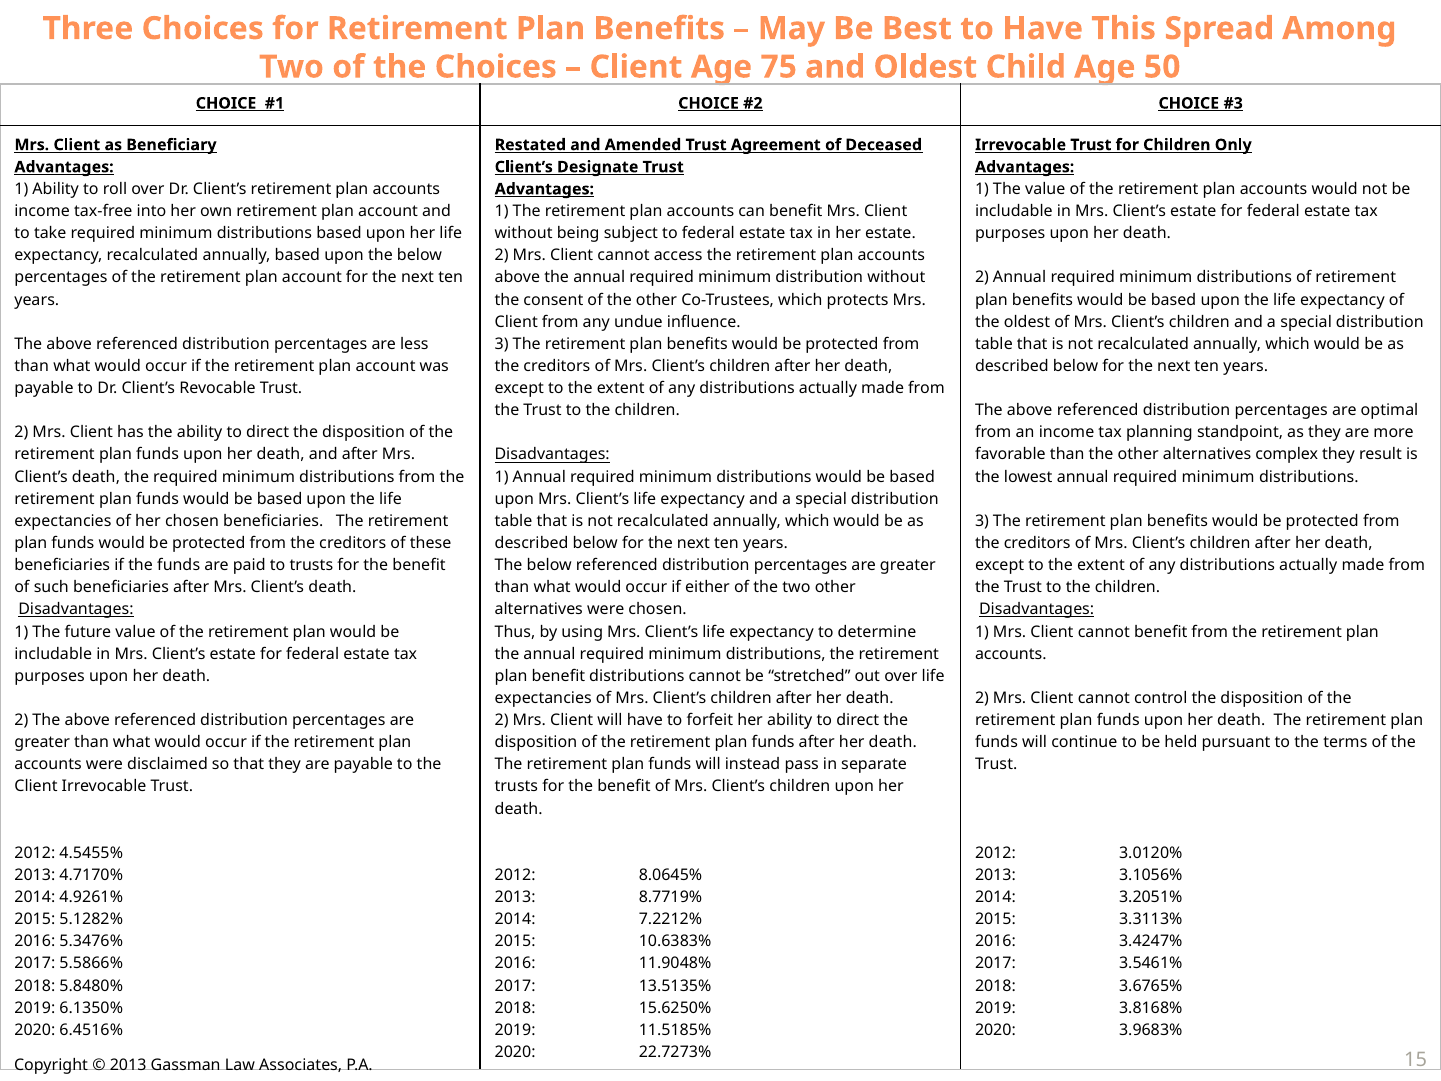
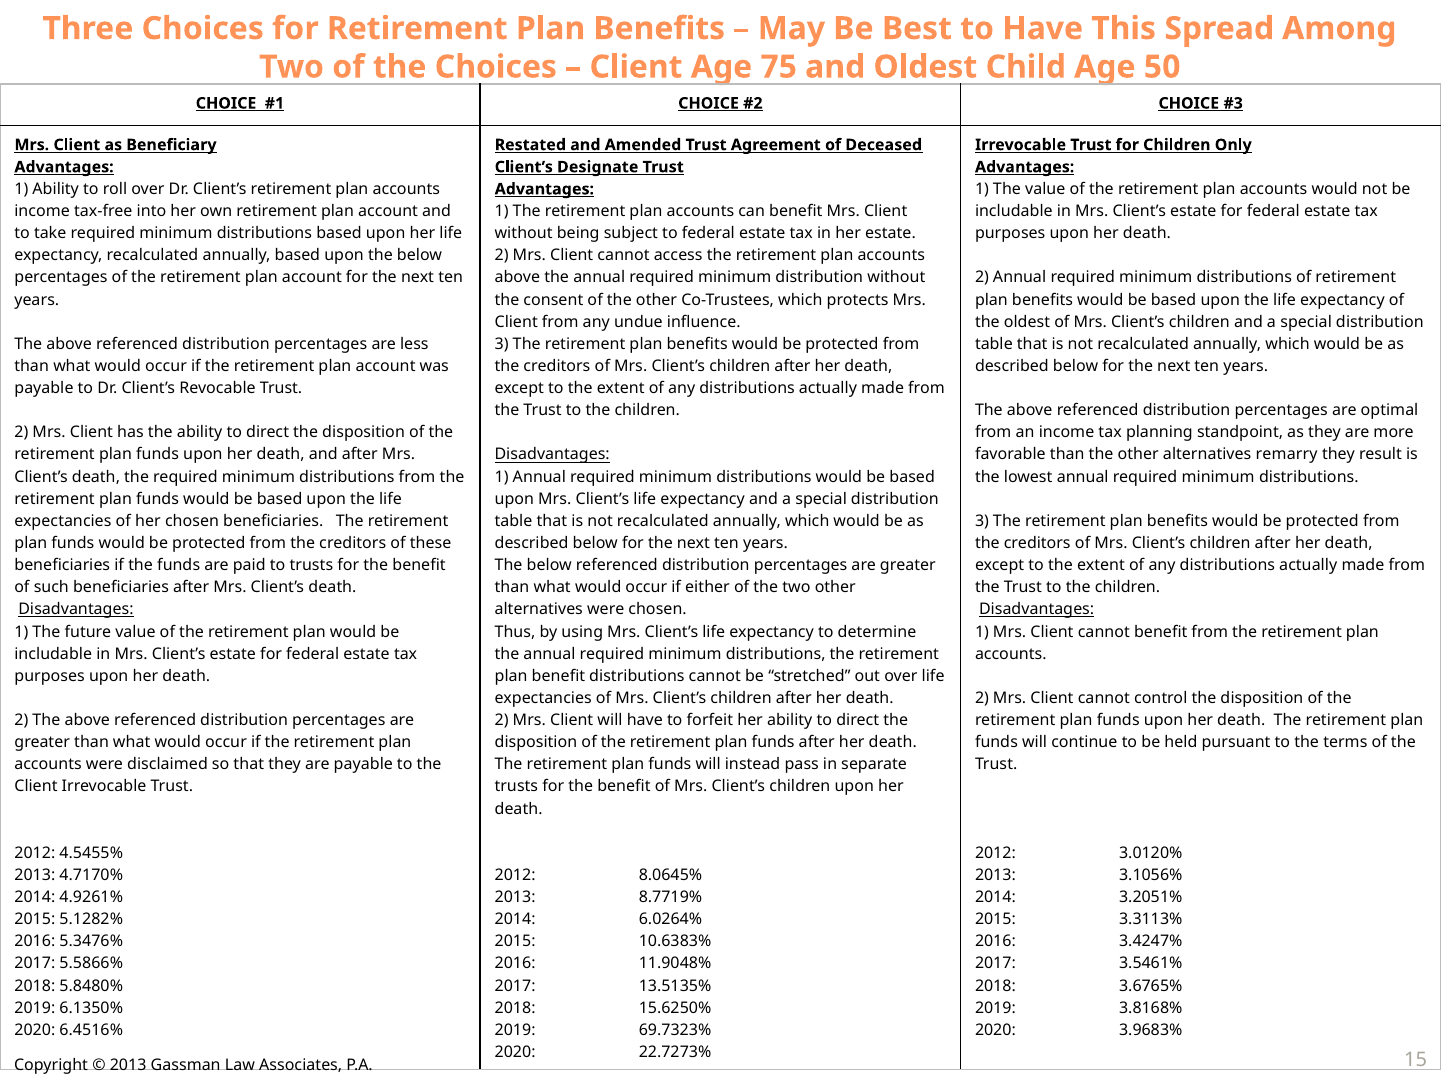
complex: complex -> remarry
7.2212%: 7.2212% -> 6.0264%
11.5185%: 11.5185% -> 69.7323%
